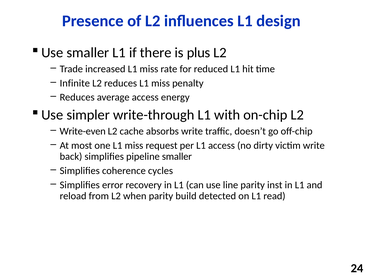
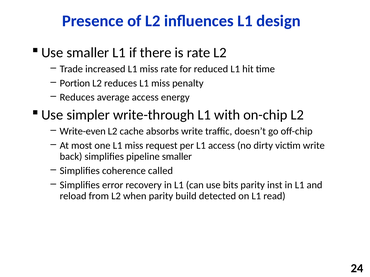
is plus: plus -> rate
Infinite: Infinite -> Portion
cycles: cycles -> called
line: line -> bits
